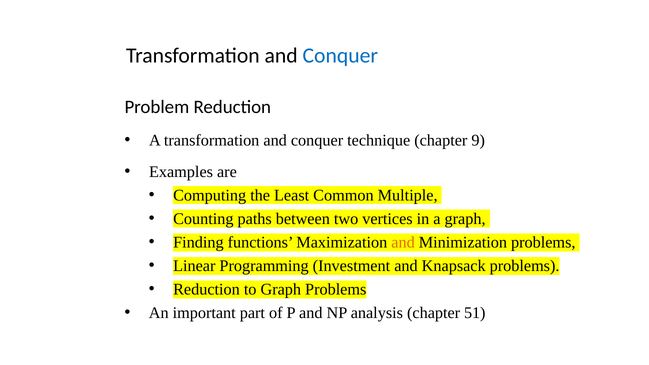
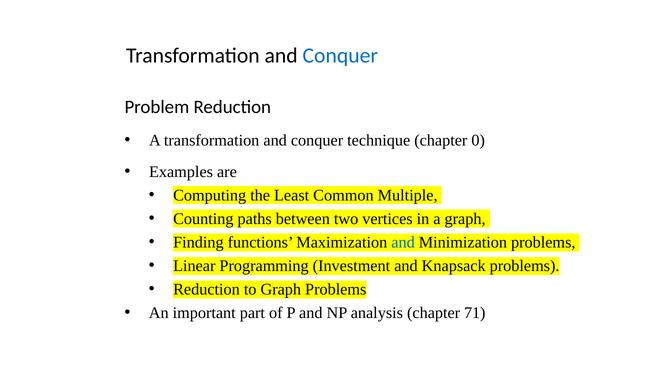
9: 9 -> 0
and at (403, 242) colour: orange -> blue
51: 51 -> 71
